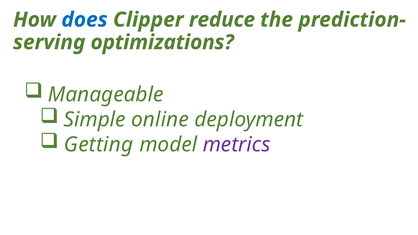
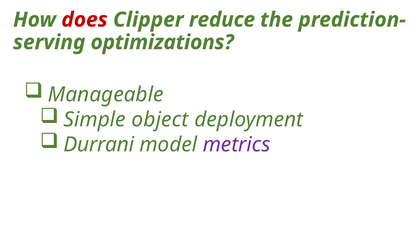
does colour: blue -> red
online: online -> object
Getting: Getting -> Durrani
